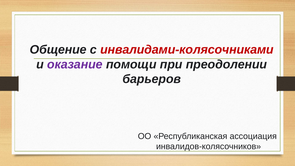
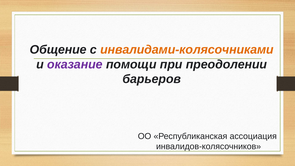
инвалидами-колясочниками colour: red -> orange
